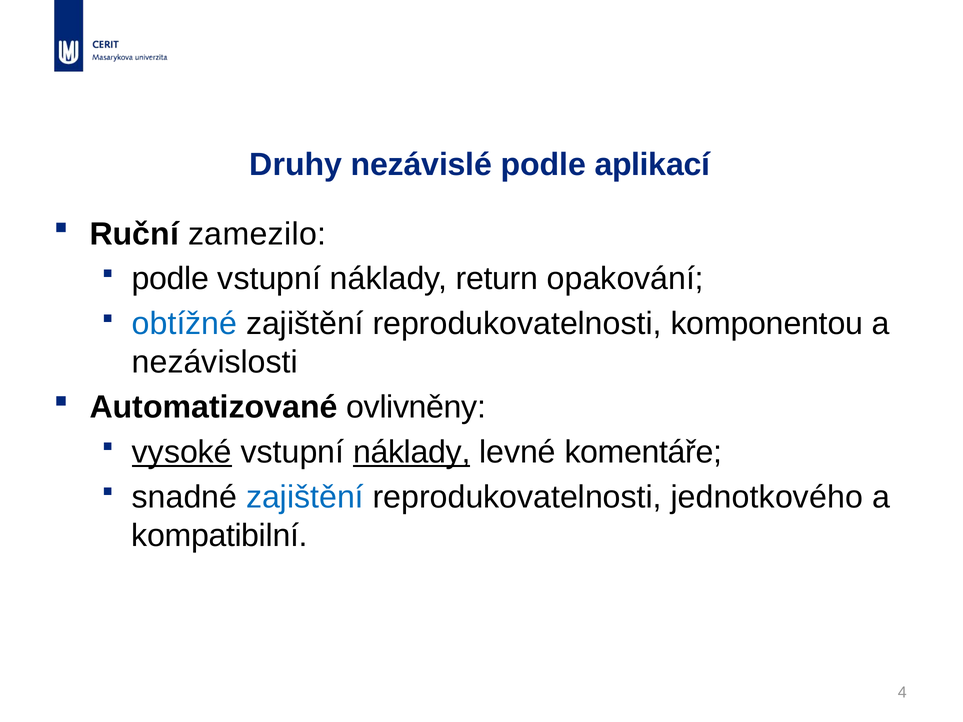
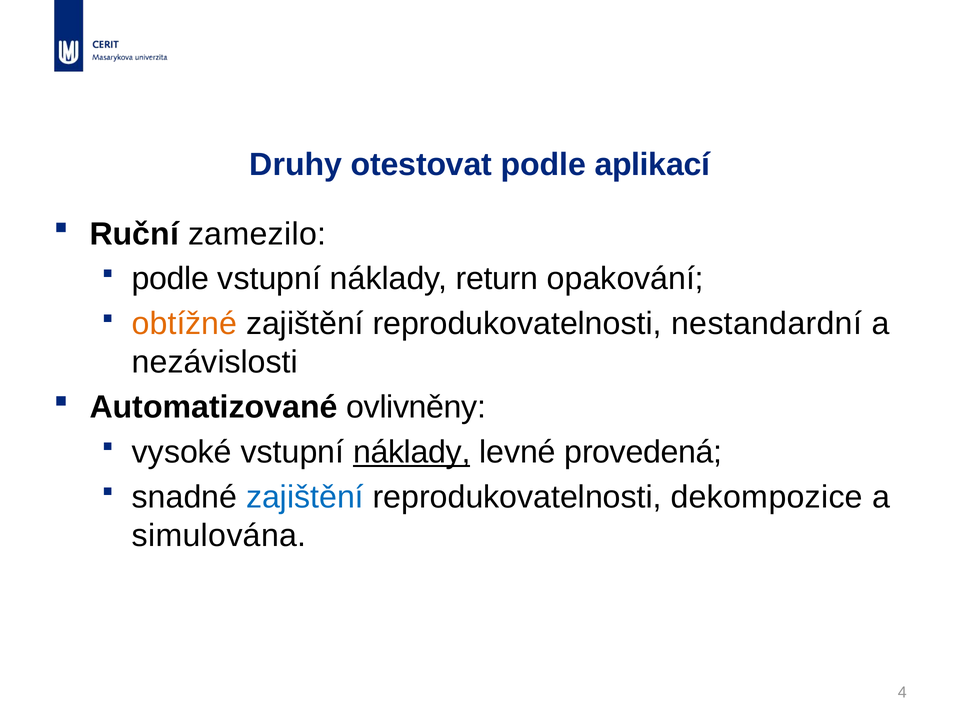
nezávislé: nezávislé -> otestovat
obtížné colour: blue -> orange
komponentou: komponentou -> nestandardní
vysoké underline: present -> none
komentáře: komentáře -> provedená
jednotkového: jednotkového -> dekompozice
kompatibilní: kompatibilní -> simulována
